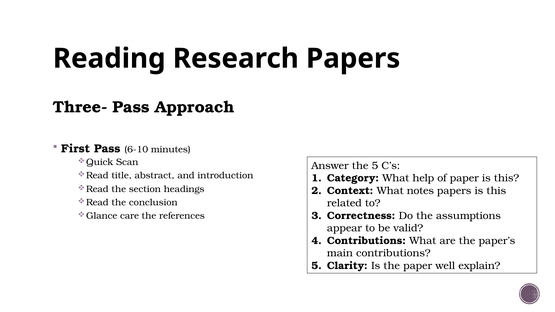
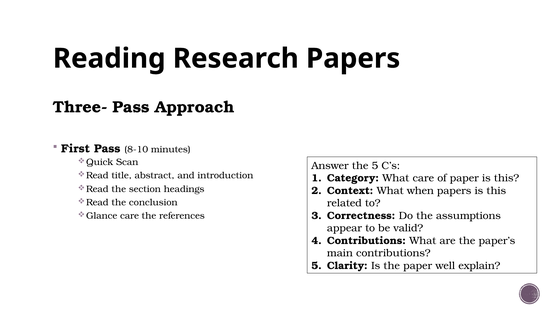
6-10: 6-10 -> 8-10
What help: help -> care
notes: notes -> when
